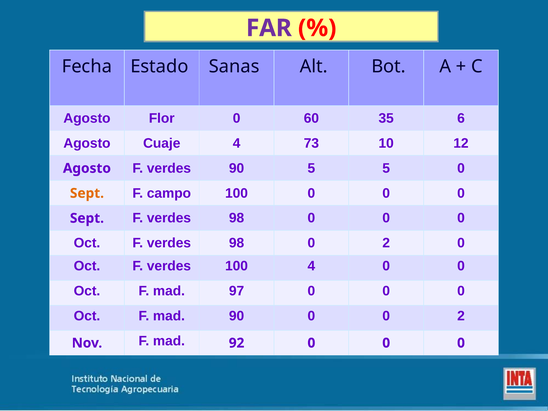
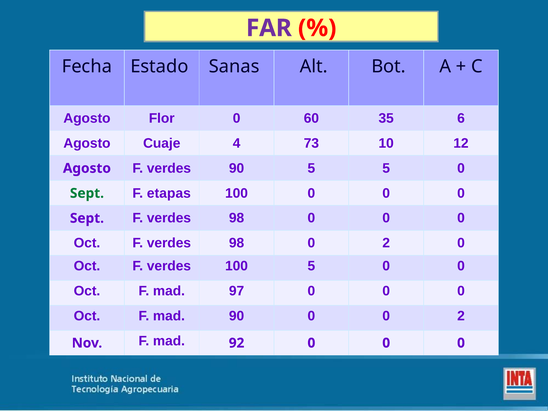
Sept at (87, 193) colour: orange -> green
campo: campo -> etapas
100 4: 4 -> 5
